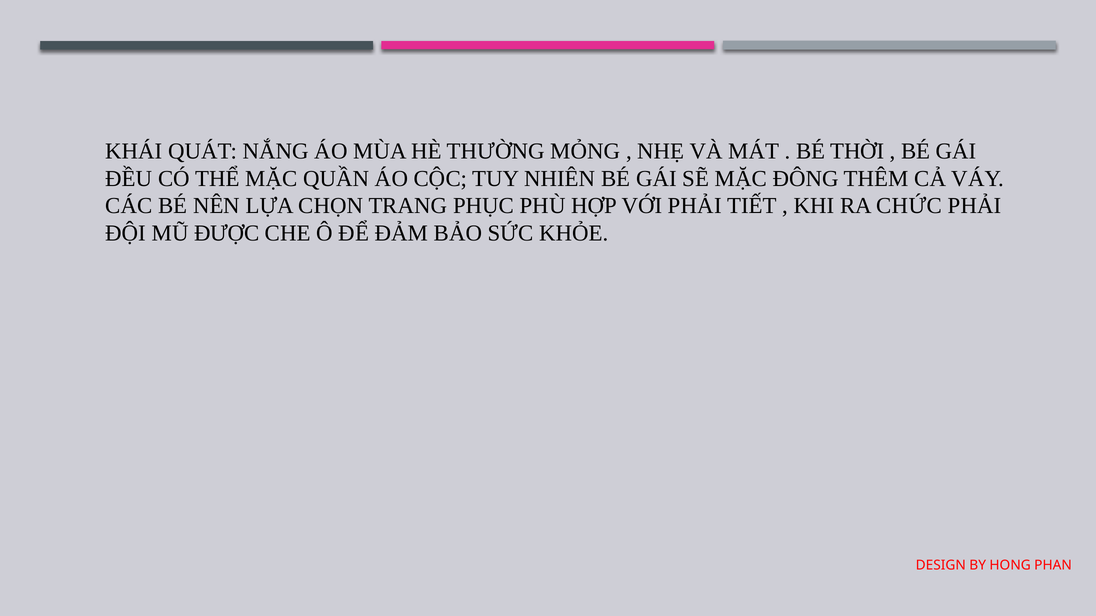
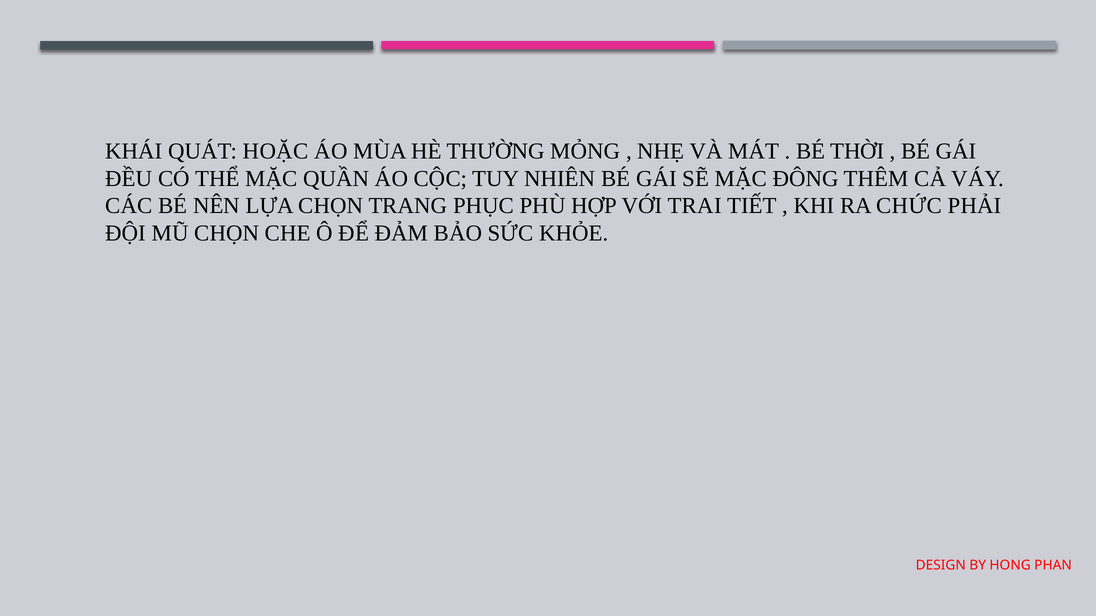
NẮNG: NẮNG -> HOẶC
VỚI PHẢI: PHẢI -> TRAI
MŨ ĐƯỢC: ĐƯỢC -> CHỌN
